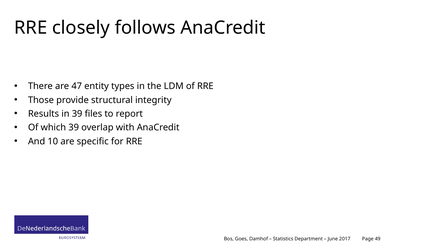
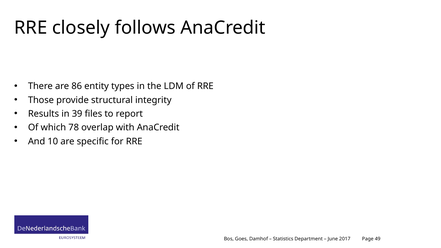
47: 47 -> 86
which 39: 39 -> 78
